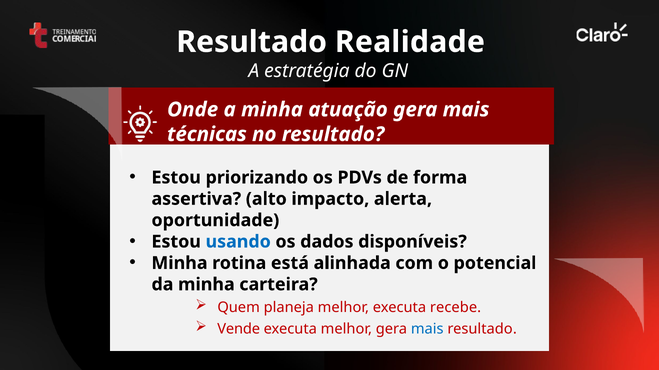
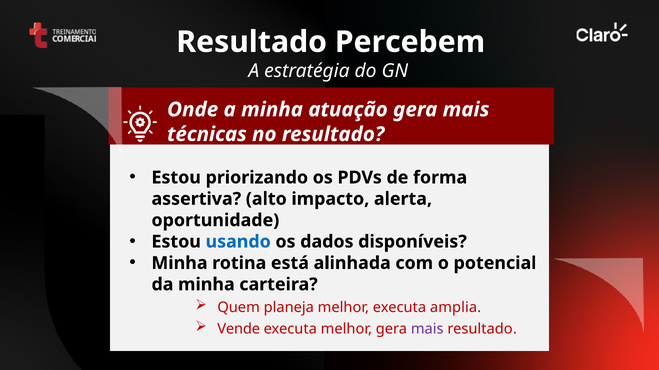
Realidade: Realidade -> Percebem
recebe: recebe -> amplia
mais at (427, 329) colour: blue -> purple
